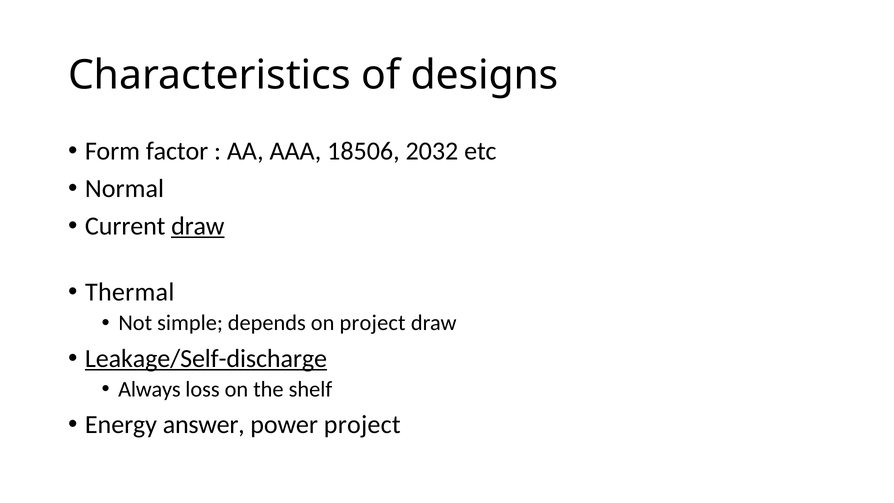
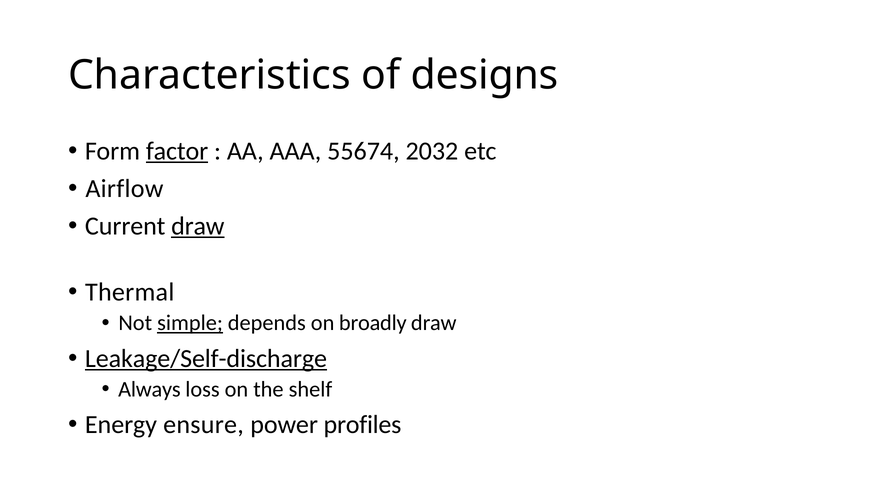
factor underline: none -> present
18506: 18506 -> 55674
Normal: Normal -> Airflow
simple underline: none -> present
on project: project -> broadly
answer: answer -> ensure
power project: project -> profiles
